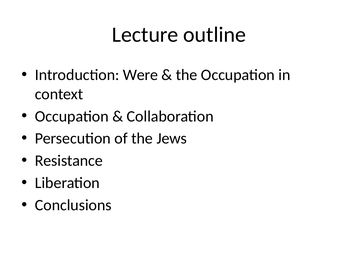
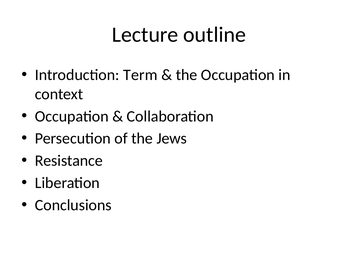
Were: Were -> Term
